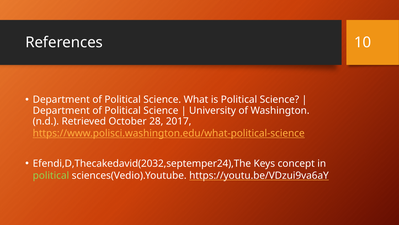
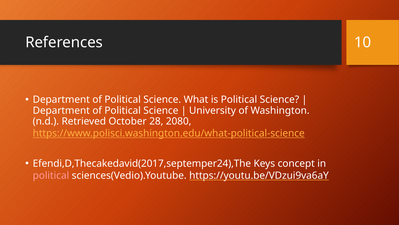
2017: 2017 -> 2080
Efendi,D,Thecakedavid(2032,septemper24),The: Efendi,D,Thecakedavid(2032,septemper24),The -> Efendi,D,Thecakedavid(2017,septemper24),The
political at (51, 175) colour: light green -> pink
